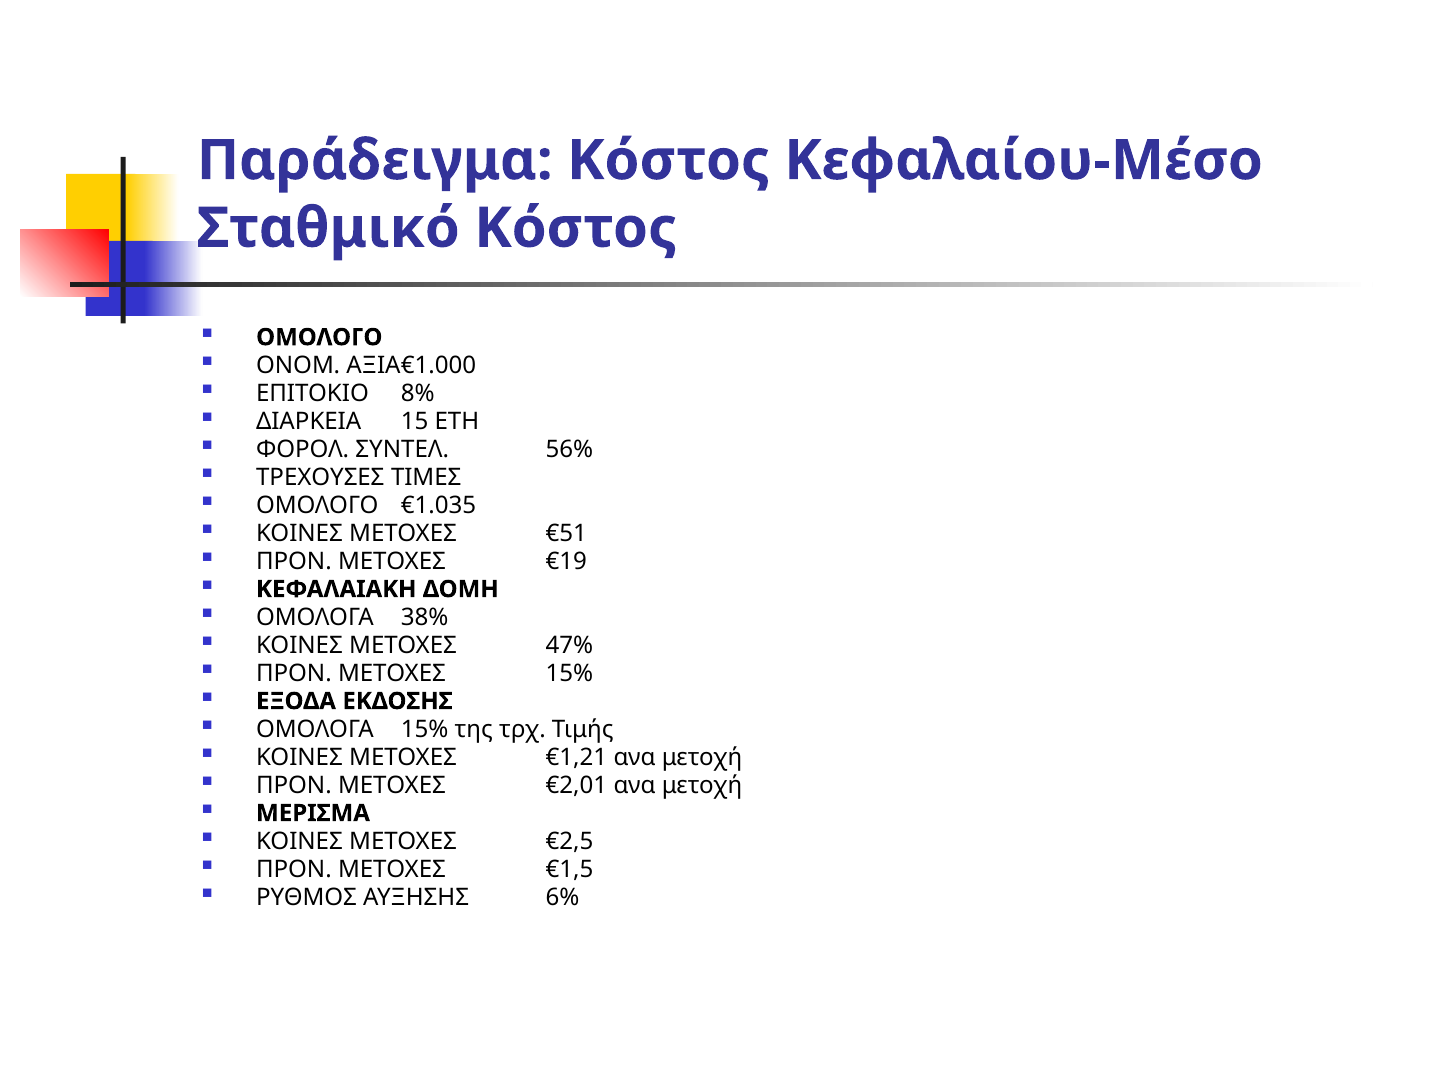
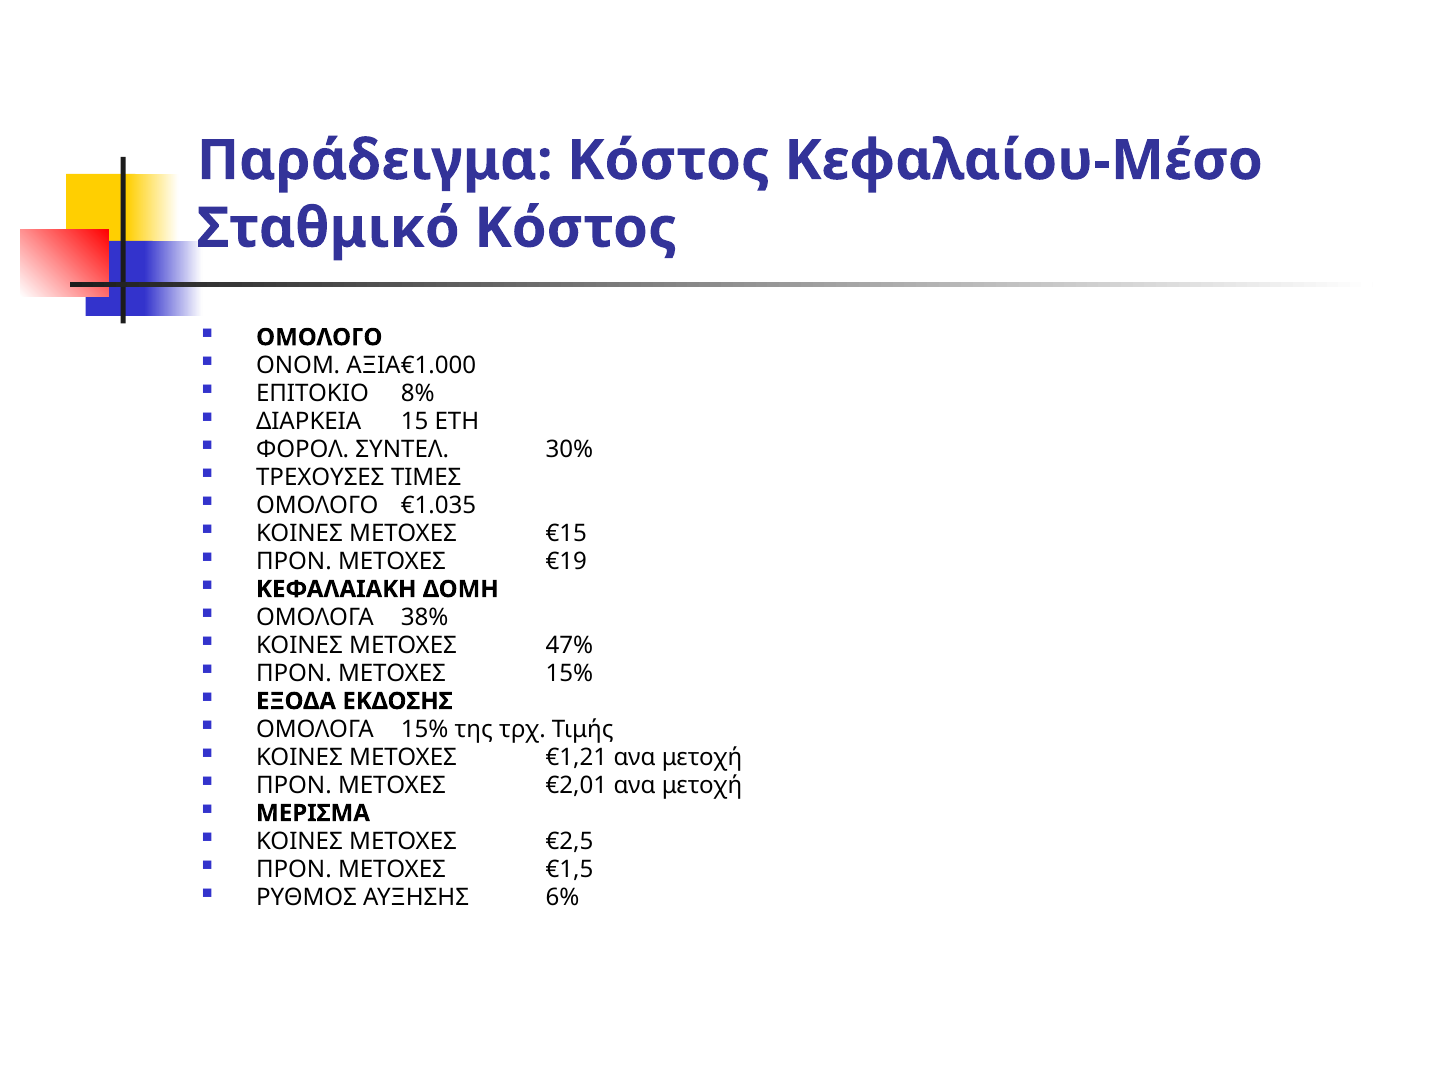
56%: 56% -> 30%
€51: €51 -> €15
